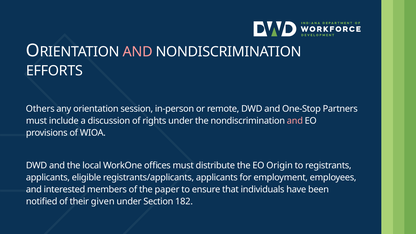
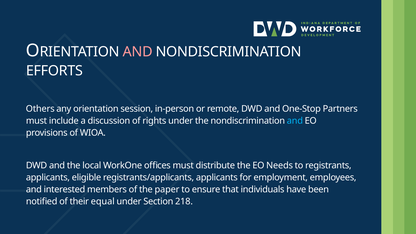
and at (295, 121) colour: pink -> light blue
Origin: Origin -> Needs
given: given -> equal
182: 182 -> 218
